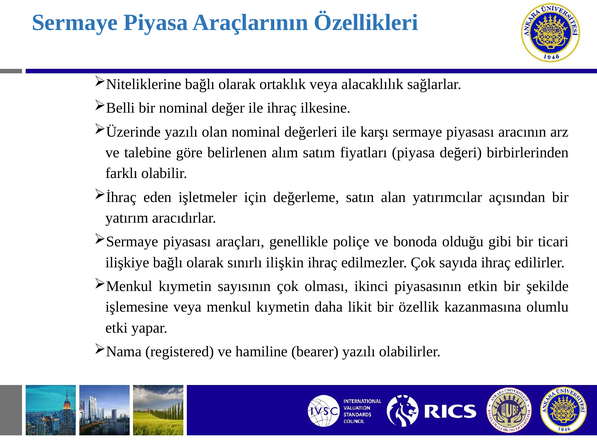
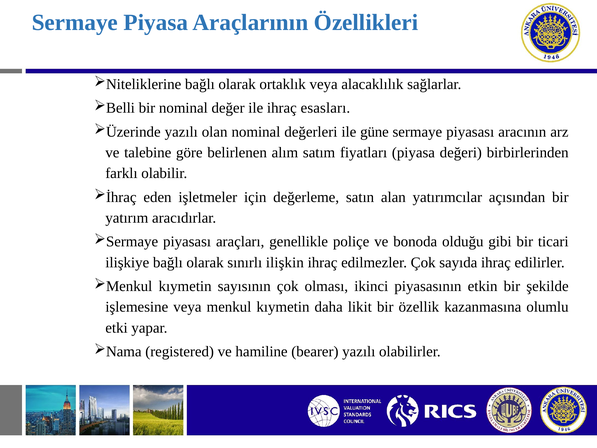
ilkesine: ilkesine -> esasları
karşı: karşı -> güne
